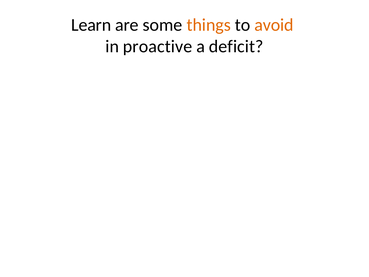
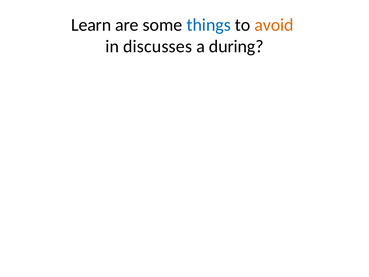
things colour: orange -> blue
proactive: proactive -> discusses
deficit: deficit -> during
